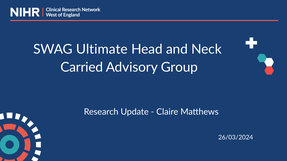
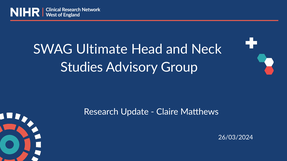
Carried: Carried -> Studies
